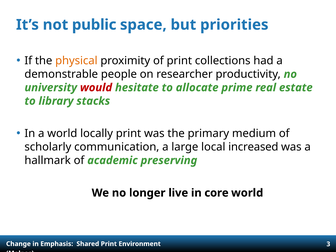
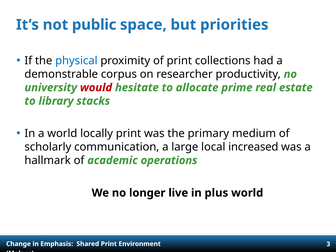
physical colour: orange -> blue
people: people -> corpus
preserving: preserving -> operations
core: core -> plus
